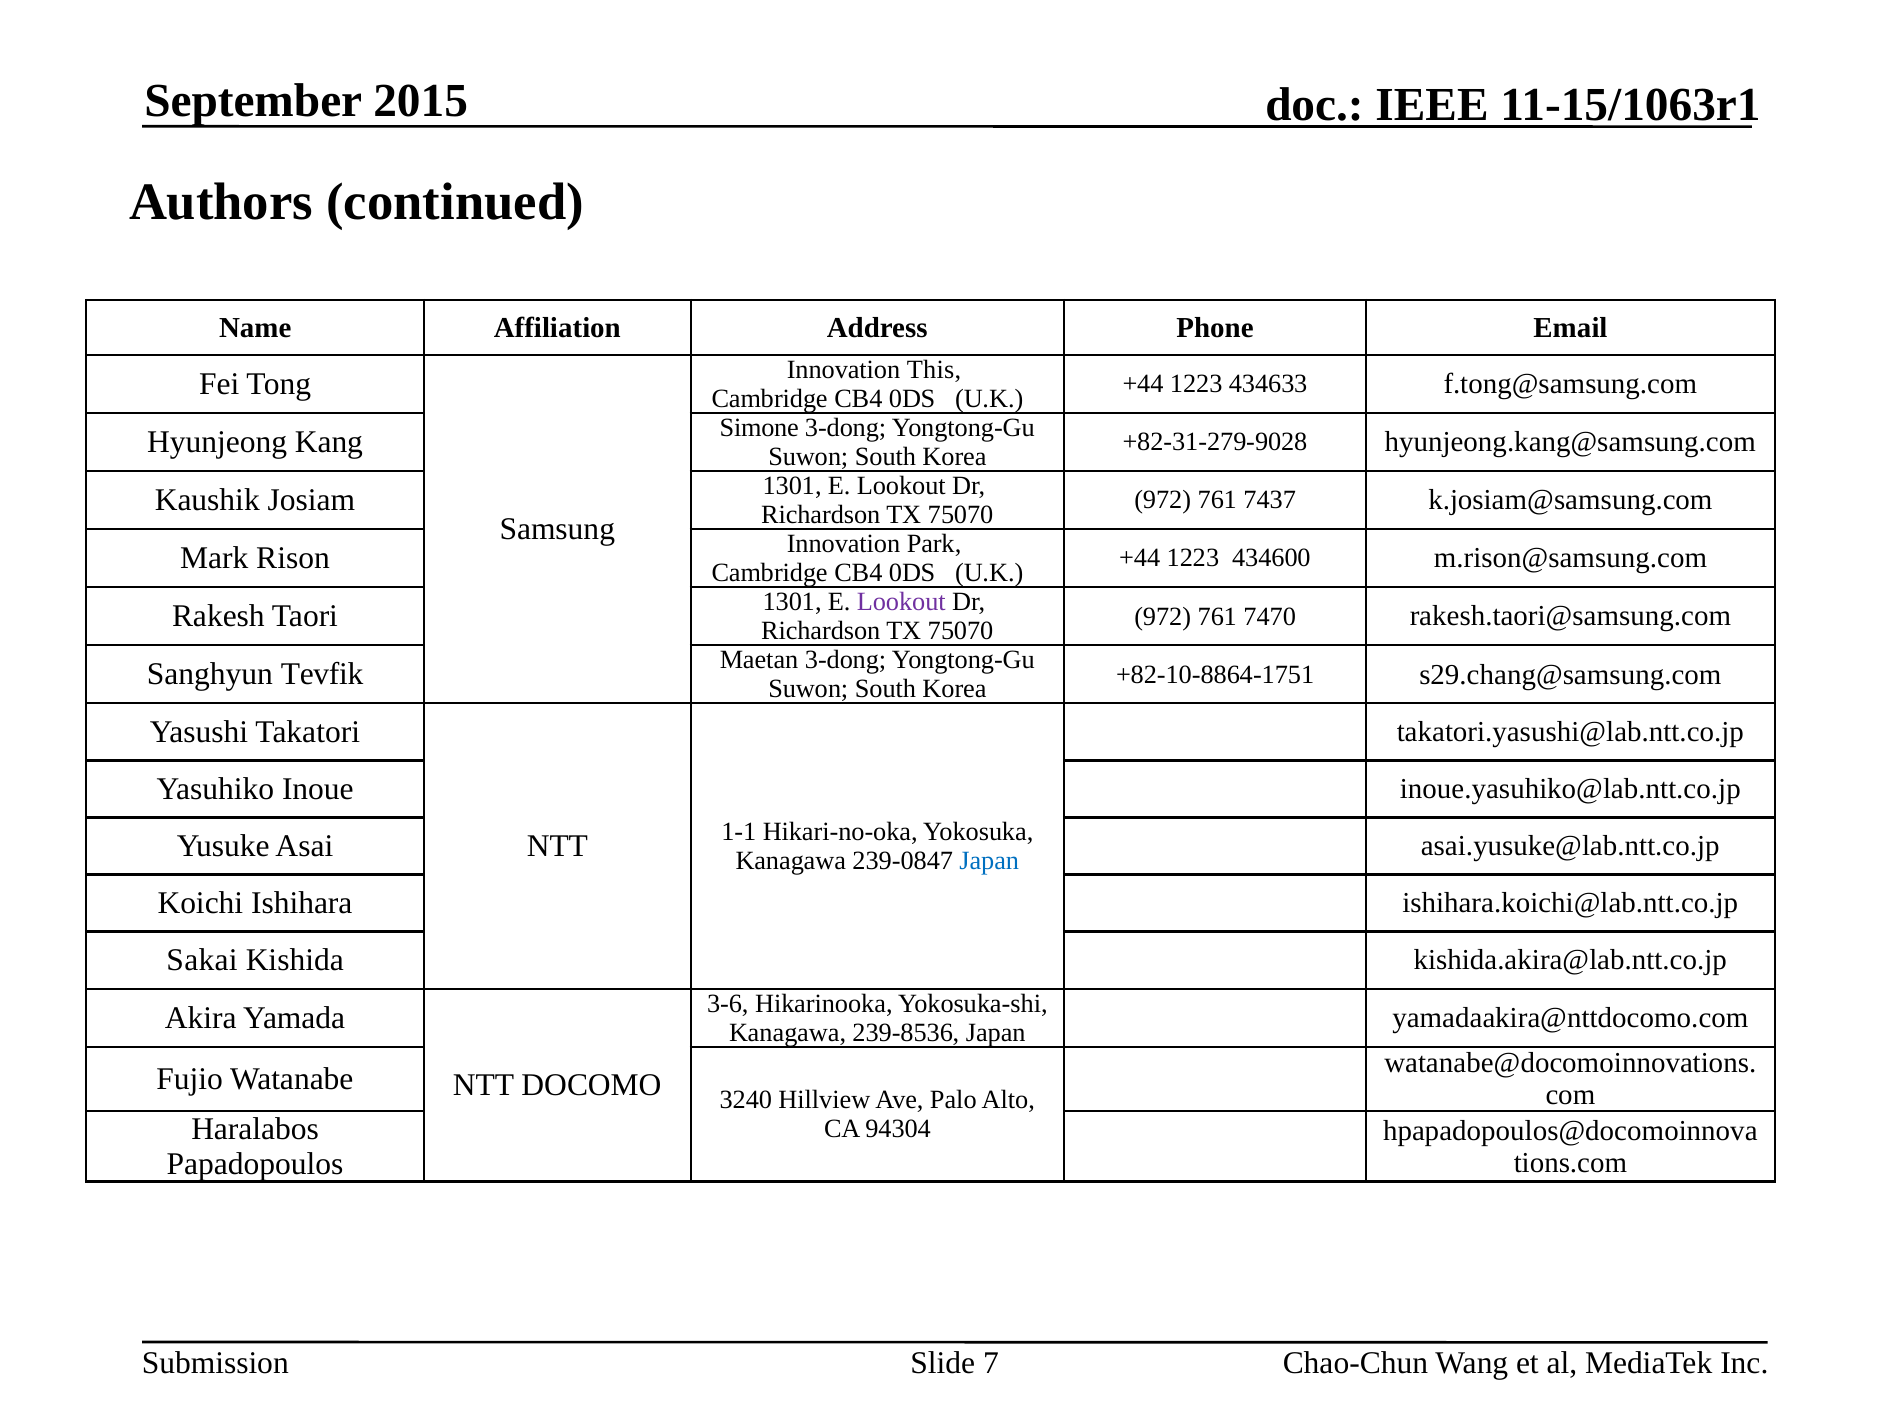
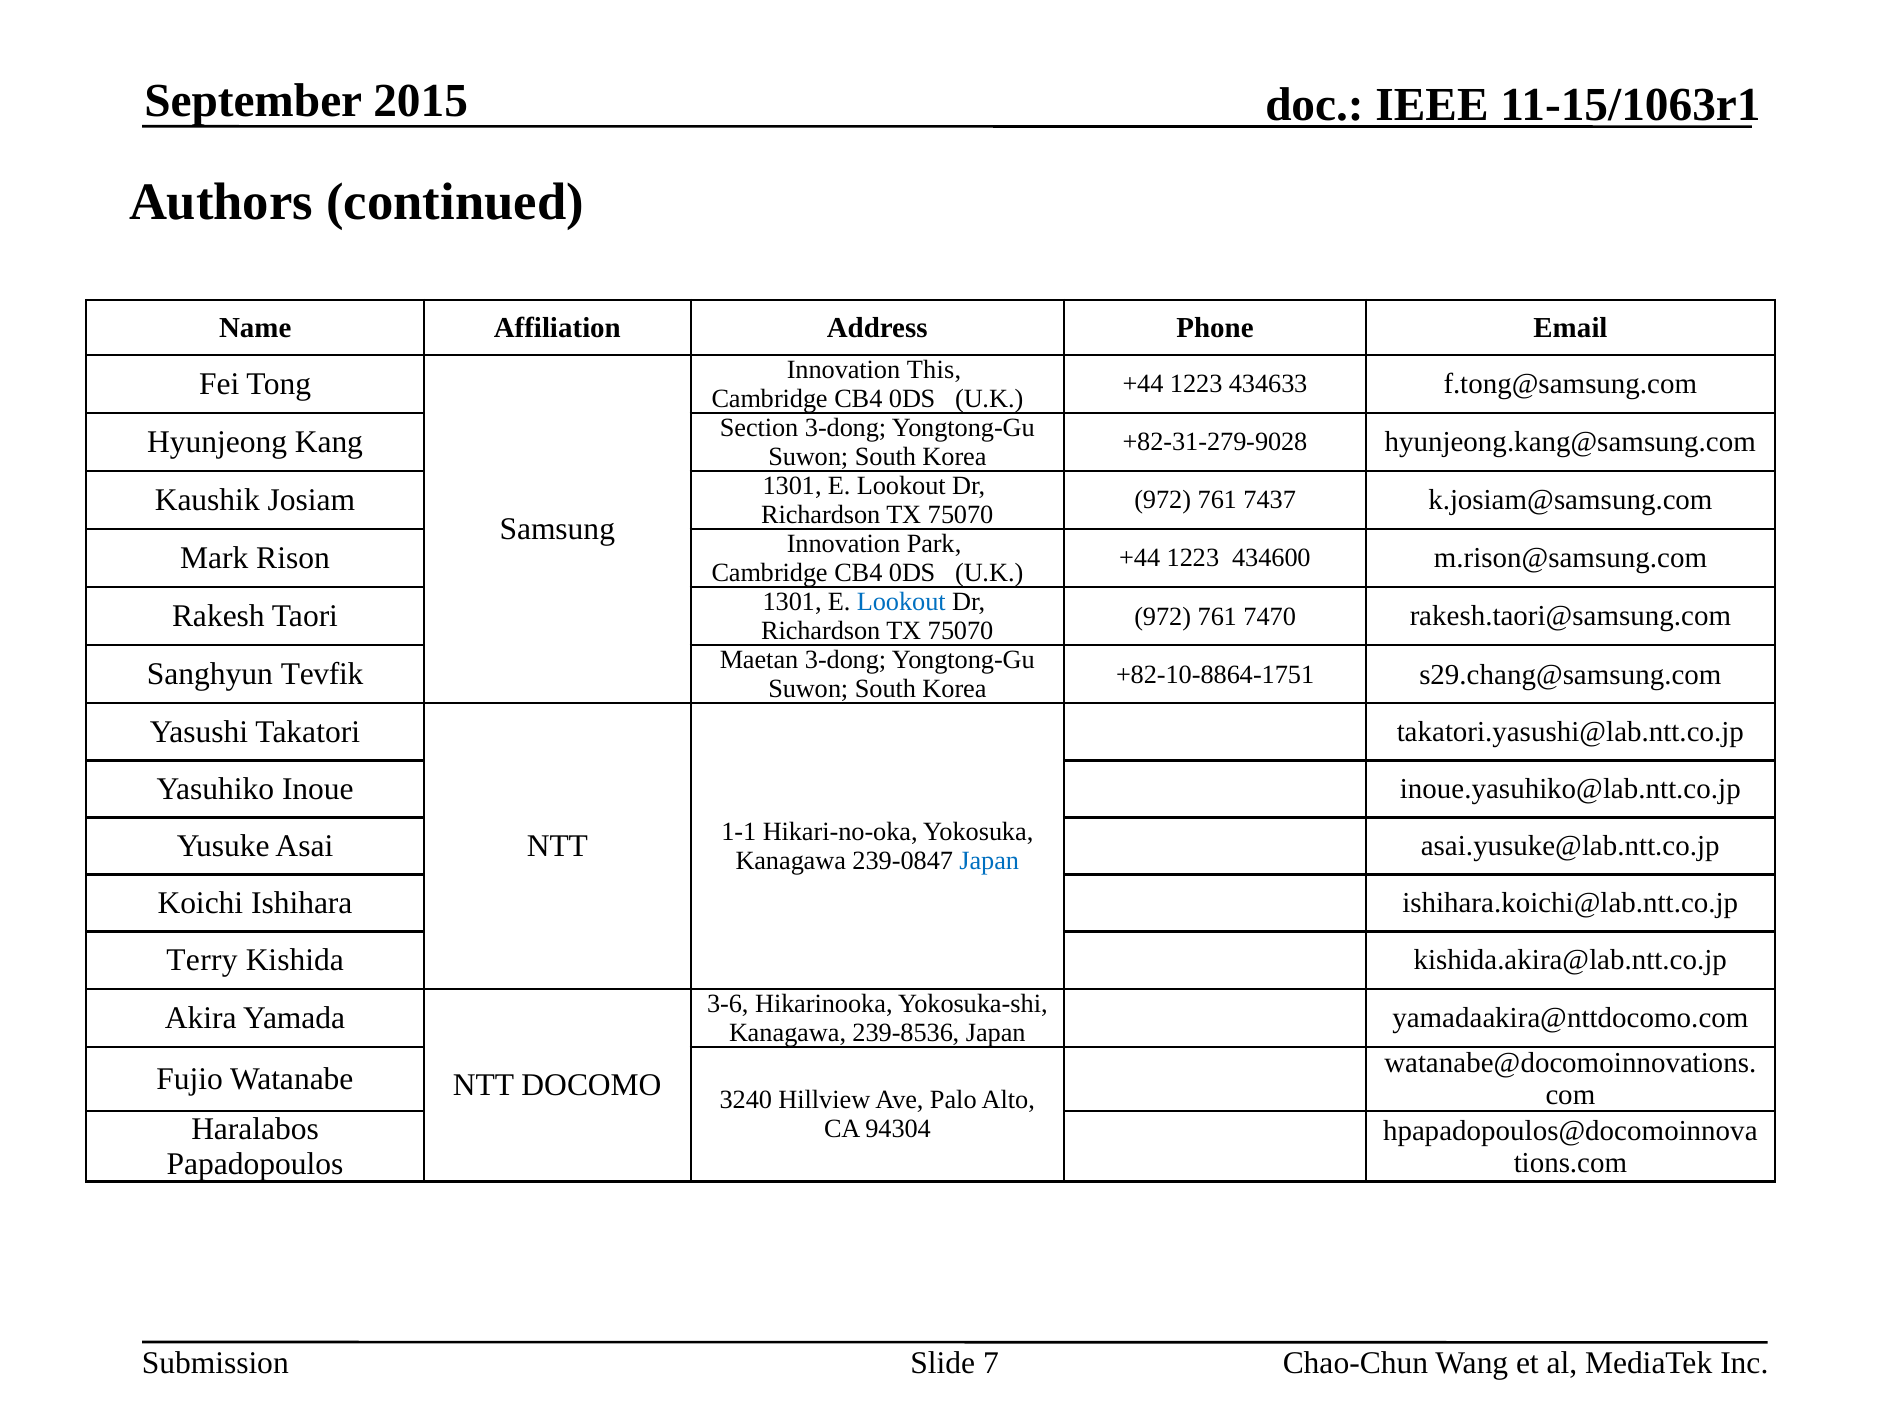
Simone: Simone -> Section
Lookout at (901, 602) colour: purple -> blue
Sakai: Sakai -> Terry
